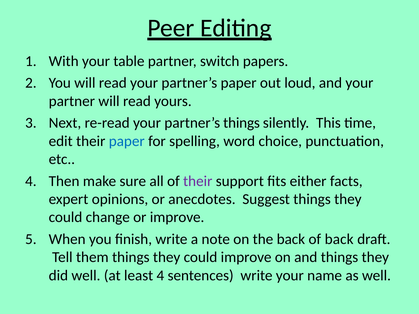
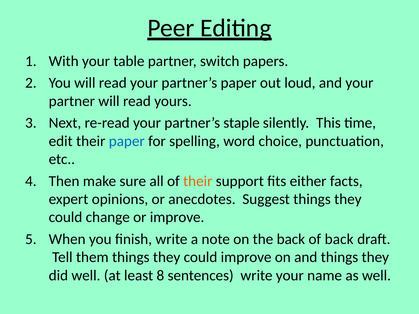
partner’s things: things -> staple
their at (198, 181) colour: purple -> orange
least 4: 4 -> 8
